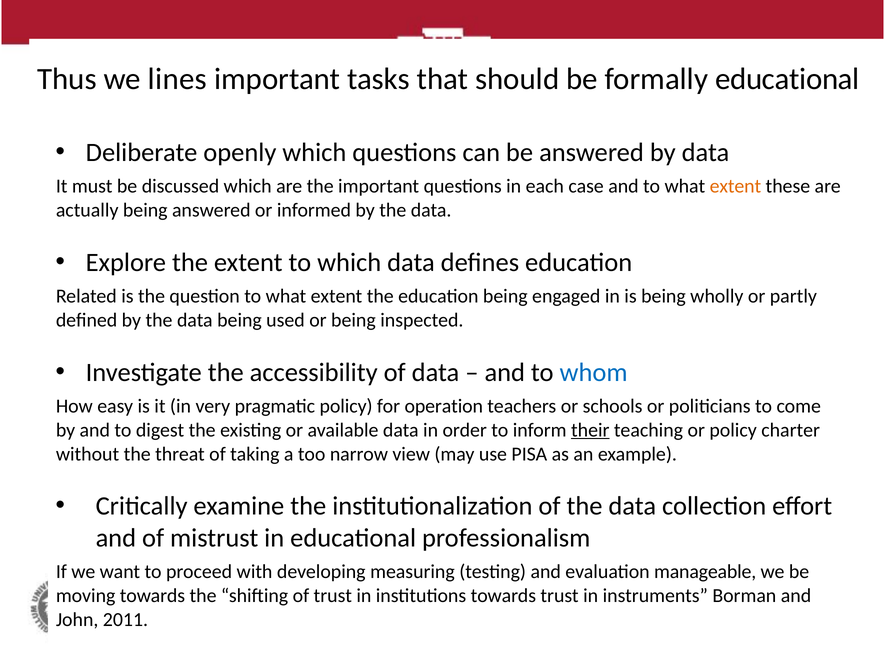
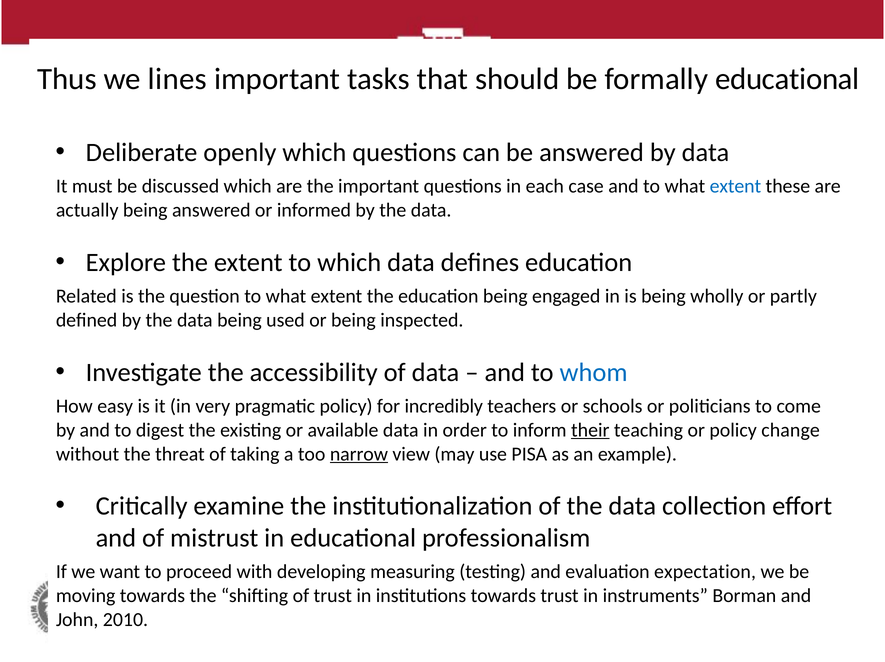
extent at (735, 186) colour: orange -> blue
operation: operation -> incredibly
charter: charter -> change
narrow underline: none -> present
manageable: manageable -> expectation
2011: 2011 -> 2010
